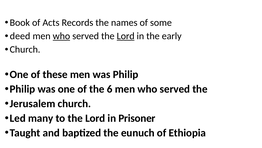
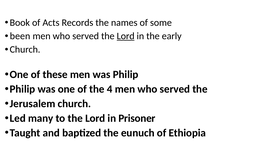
deed: deed -> been
who at (61, 36) underline: present -> none
6: 6 -> 4
